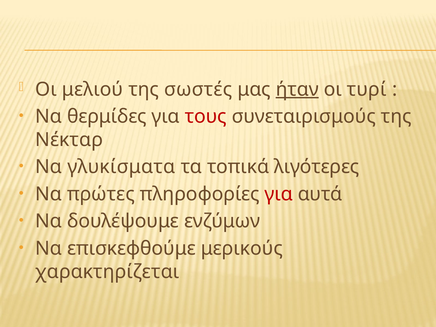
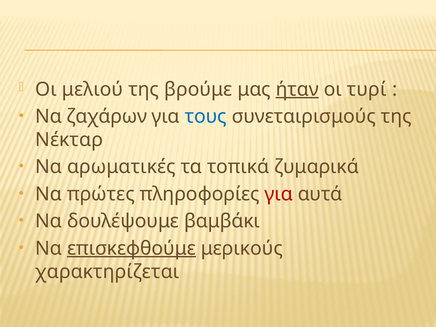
σωστές: σωστές -> βρούμε
θερμίδες: θερμίδες -> ζαχάρων
τους colour: red -> blue
γλυκίσματα: γλυκίσματα -> αρωματικές
λιγότερες: λιγότερες -> ζυμαρικά
ενζύμων: ενζύμων -> βαμβάκι
επισκεφθούμε underline: none -> present
